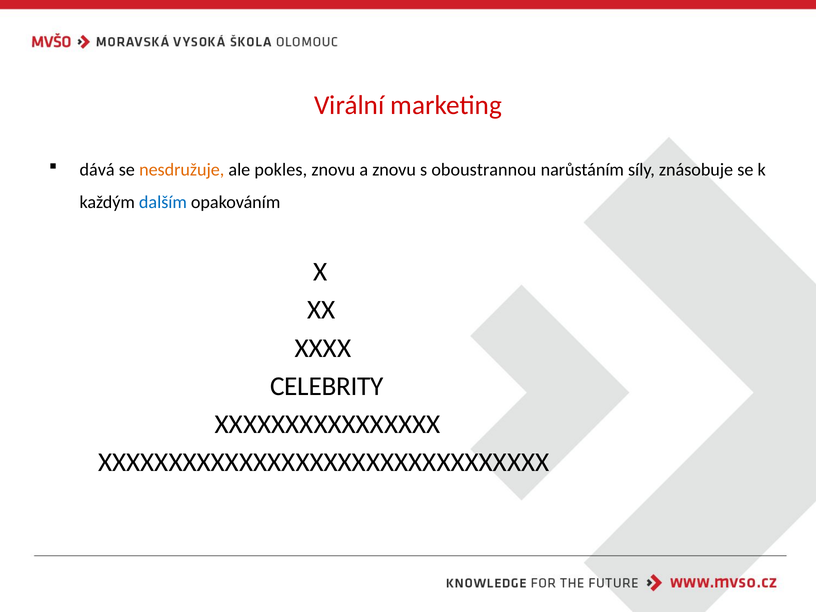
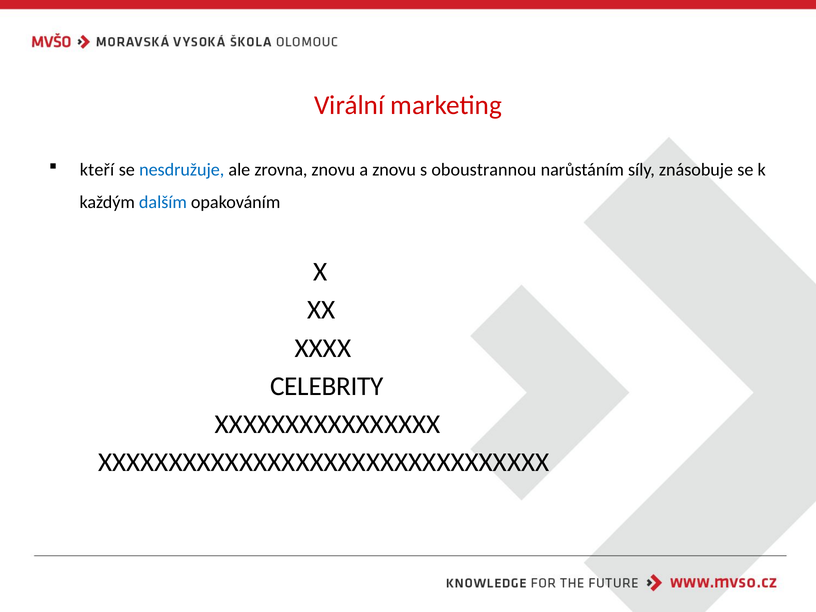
dává: dává -> kteří
nesdružuje colour: orange -> blue
pokles: pokles -> zrovna
